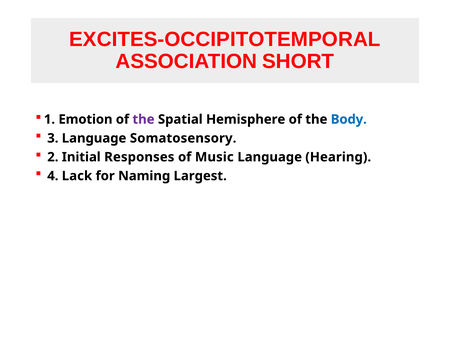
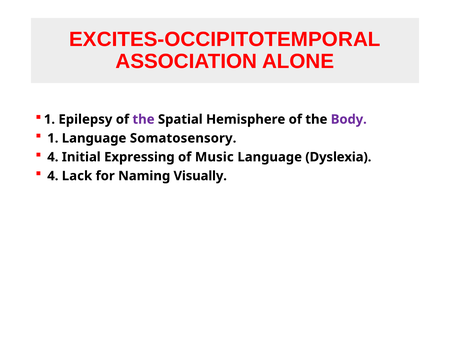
SHORT: SHORT -> ALONE
Emotion: Emotion -> Epilepsy
Body colour: blue -> purple
3 at (53, 138): 3 -> 1
2 at (53, 157): 2 -> 4
Responses: Responses -> Expressing
Hearing: Hearing -> Dyslexia
Largest: Largest -> Visually
